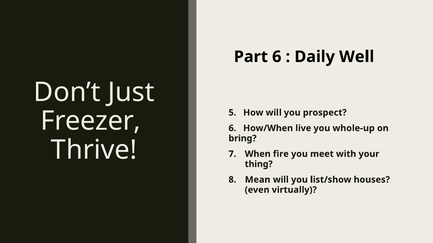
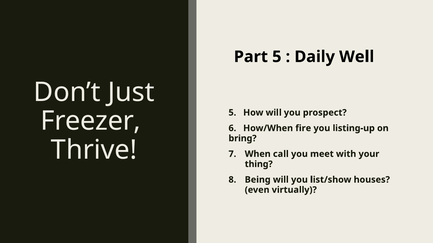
Part 6: 6 -> 5
live: live -> fire
whole-up: whole-up -> listing-up
fire: fire -> call
Mean: Mean -> Being
